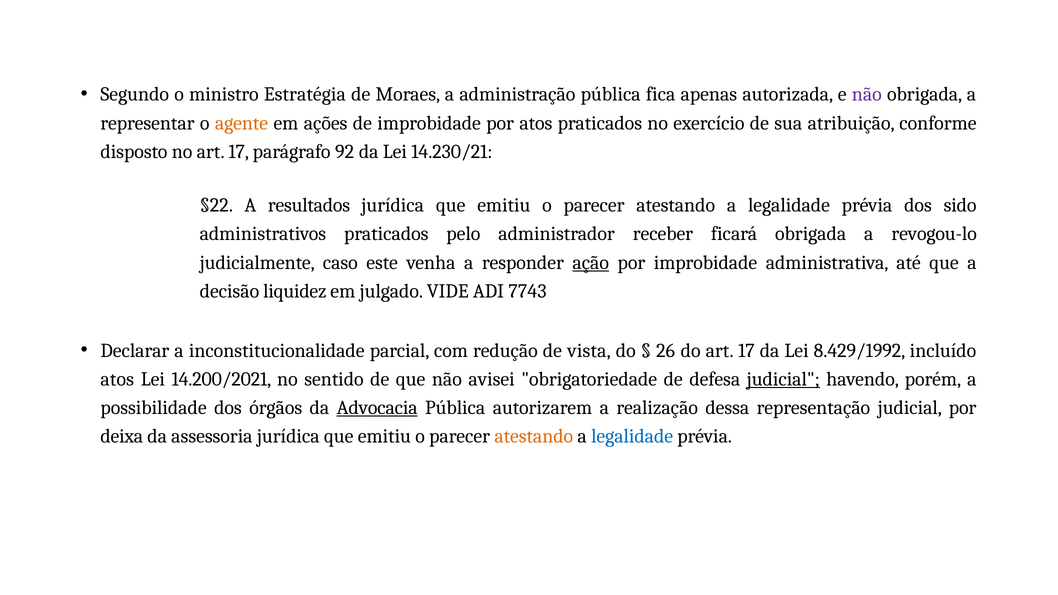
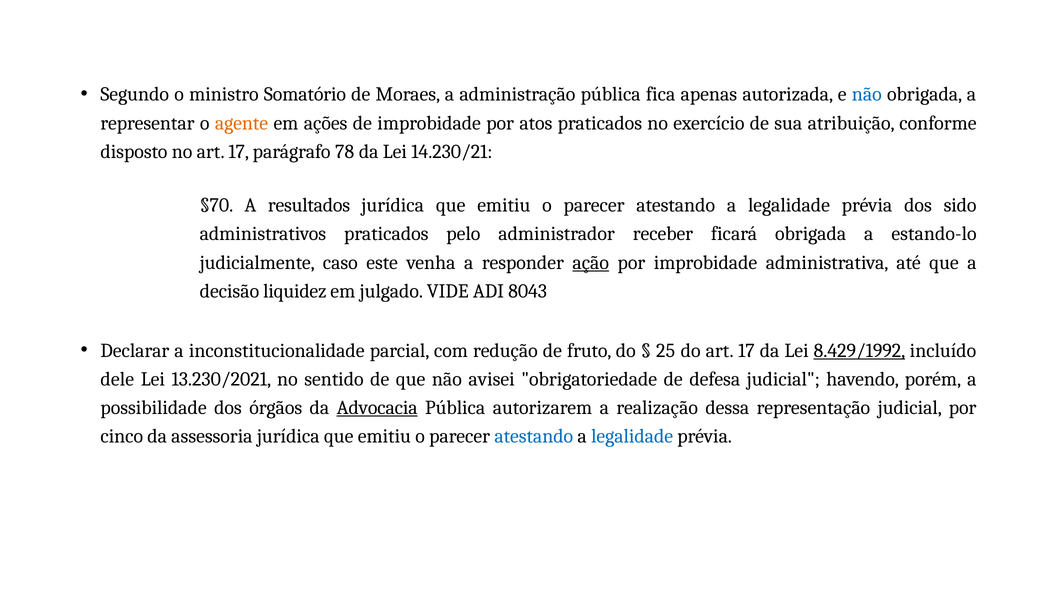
Estratégia: Estratégia -> Somatório
não at (867, 94) colour: purple -> blue
92: 92 -> 78
§22: §22 -> §70
revogou-lo: revogou-lo -> estando-lo
7743: 7743 -> 8043
vista: vista -> fruto
26: 26 -> 25
8.429/1992 underline: none -> present
atos at (117, 379): atos -> dele
14.200/2021: 14.200/2021 -> 13.230/2021
judicial at (783, 379) underline: present -> none
deixa: deixa -> cinco
atestando at (534, 436) colour: orange -> blue
